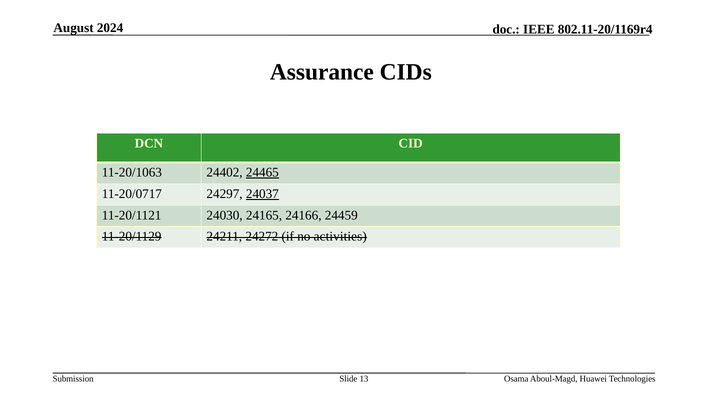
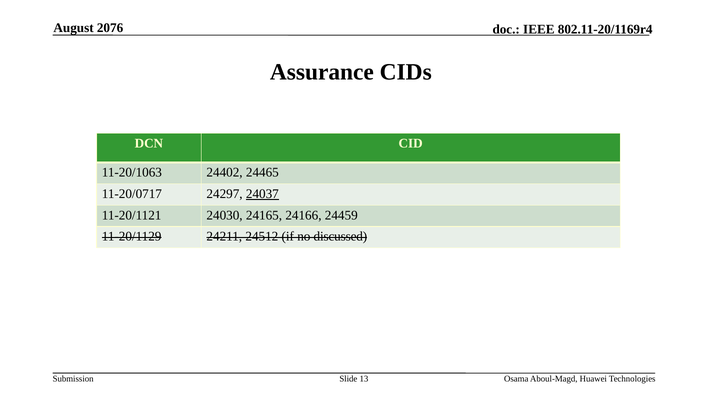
2024: 2024 -> 2076
24465 underline: present -> none
24272: 24272 -> 24512
activities: activities -> discussed
